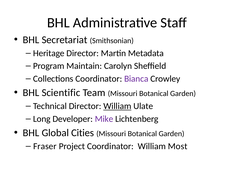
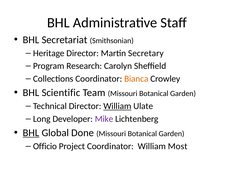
Metadata: Metadata -> Secretary
Maintain: Maintain -> Research
Bianca colour: purple -> orange
BHL at (31, 132) underline: none -> present
Cities: Cities -> Done
Fraser: Fraser -> Officio
